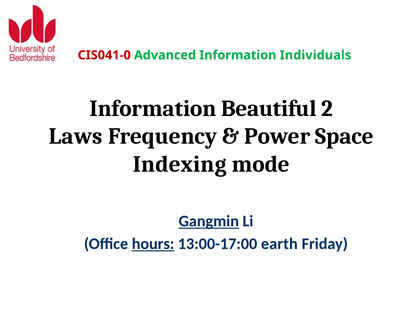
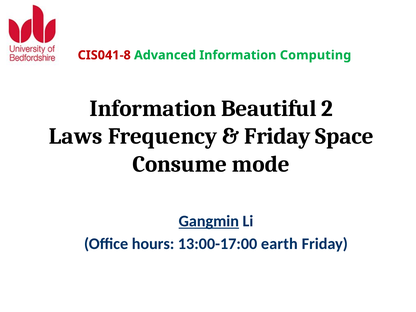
CIS041-0: CIS041-0 -> CIS041-8
Individuals: Individuals -> Computing
Power at (277, 136): Power -> Friday
Indexing: Indexing -> Consume
hours underline: present -> none
